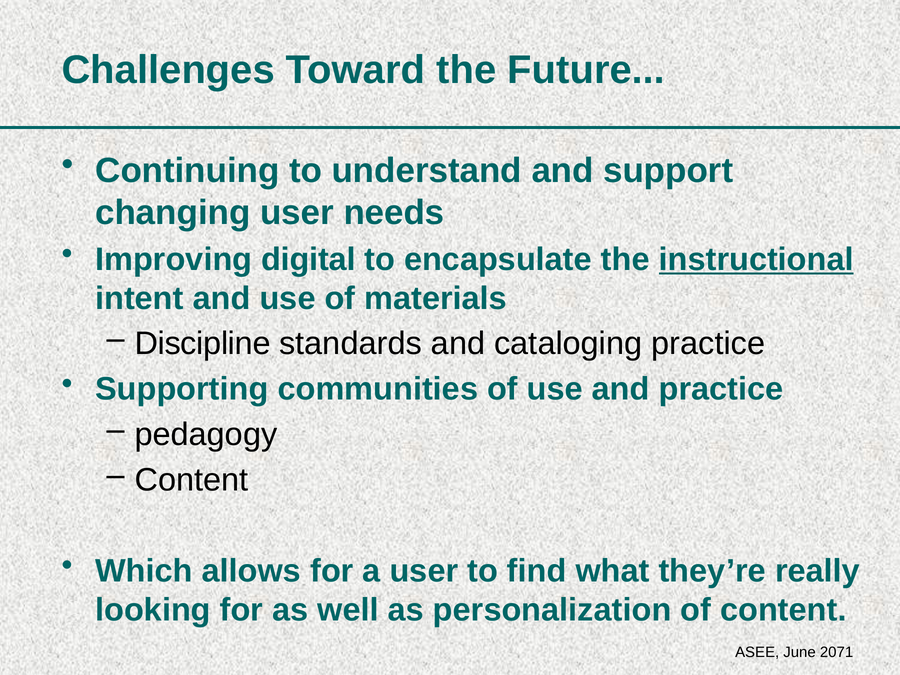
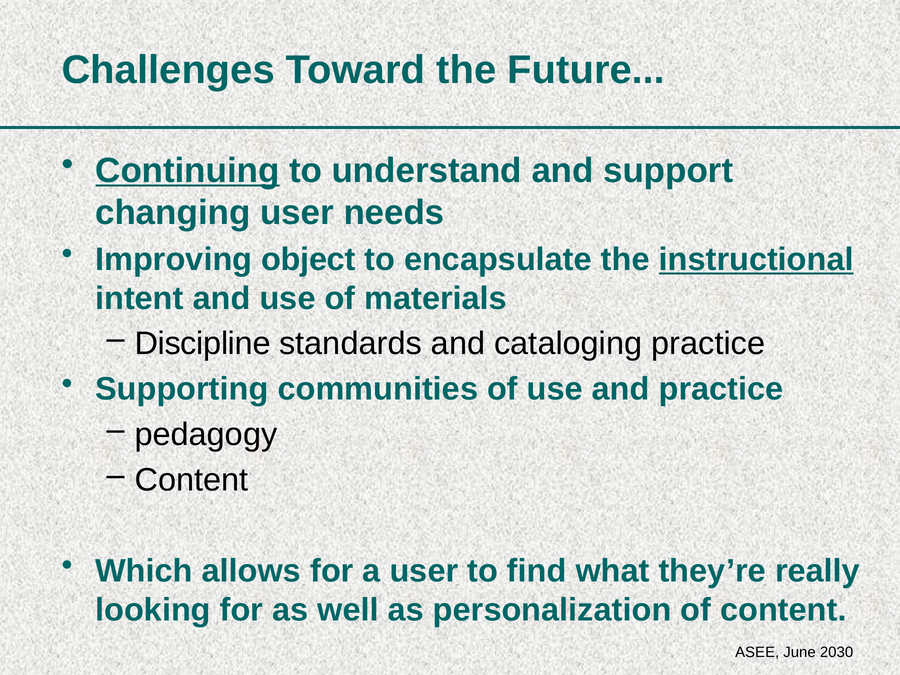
Continuing underline: none -> present
digital: digital -> object
2071: 2071 -> 2030
